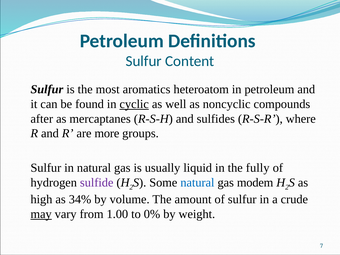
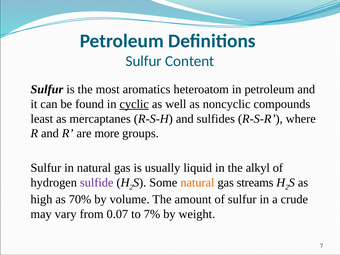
after: after -> least
fully: fully -> alkyl
natural at (197, 183) colour: blue -> orange
modem: modem -> streams
34%: 34% -> 70%
may underline: present -> none
1.00: 1.00 -> 0.07
0%: 0% -> 7%
